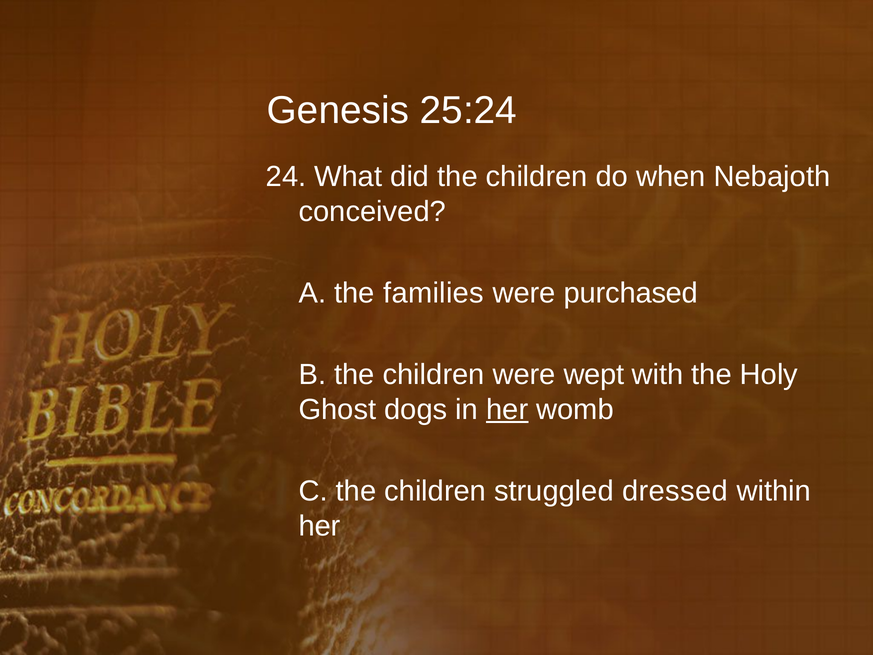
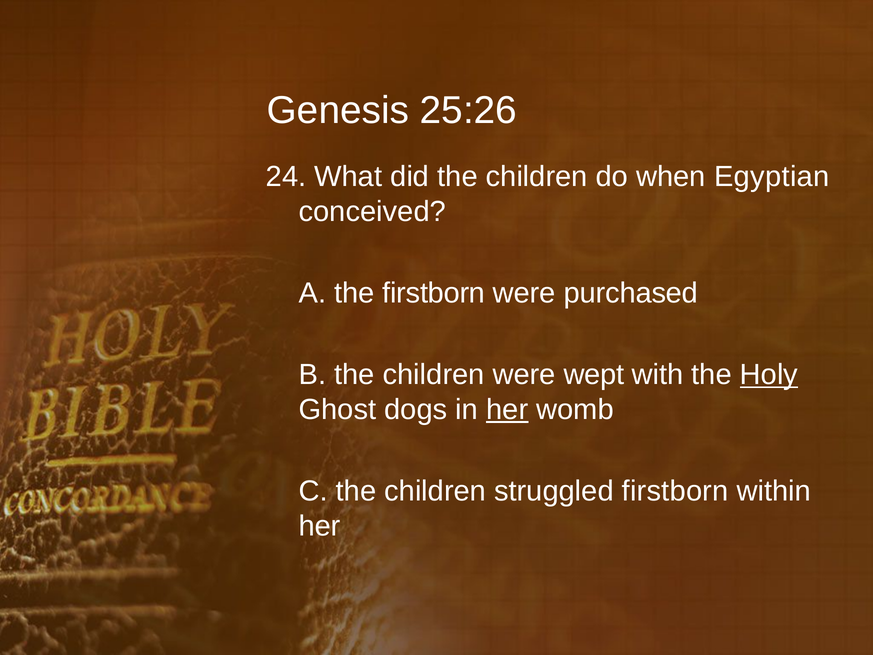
25:24: 25:24 -> 25:26
Nebajoth: Nebajoth -> Egyptian
the families: families -> firstborn
Holy underline: none -> present
struggled dressed: dressed -> firstborn
